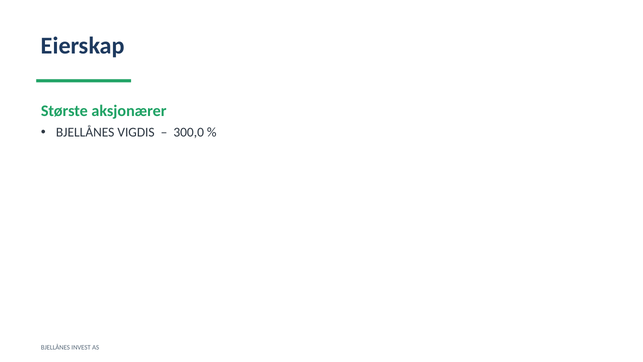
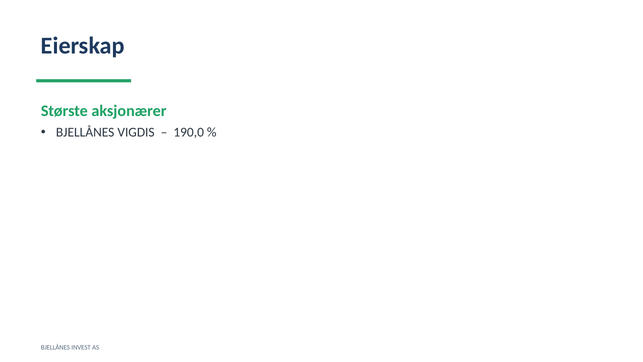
300,0: 300,0 -> 190,0
